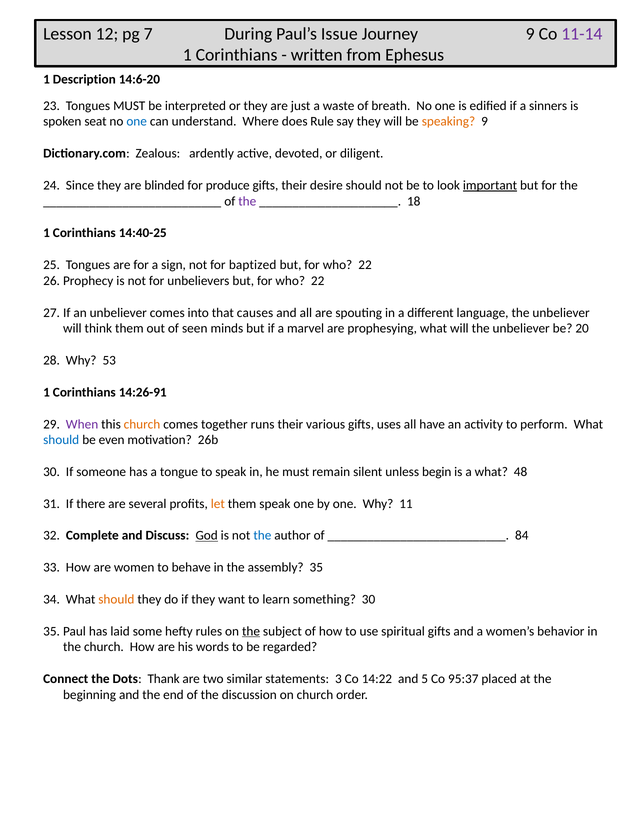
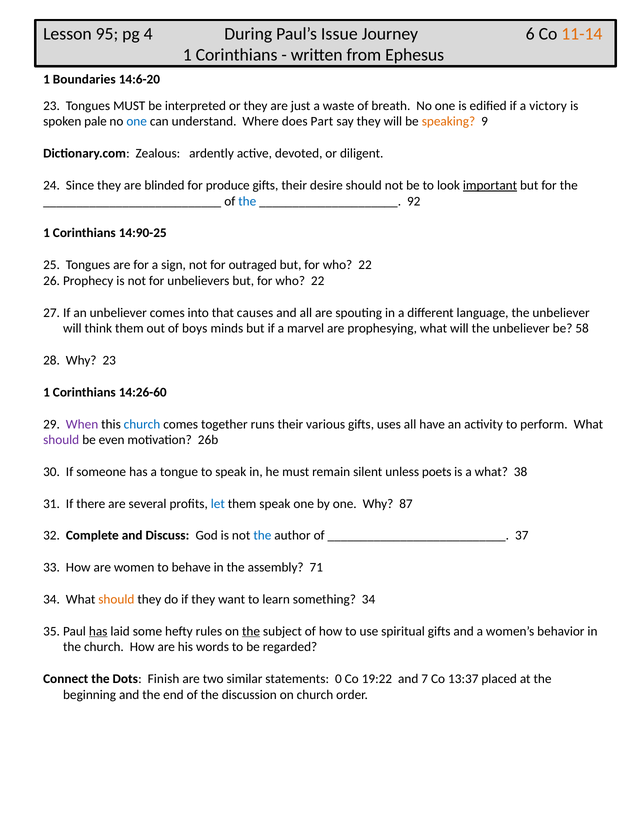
12: 12 -> 95
7: 7 -> 4
Journey 9: 9 -> 6
11-14 colour: purple -> orange
Description: Description -> Boundaries
sinners: sinners -> victory
seat: seat -> pale
Rule: Rule -> Part
the at (247, 201) colour: purple -> blue
18: 18 -> 92
14:40-25: 14:40-25 -> 14:90-25
baptized: baptized -> outraged
seen: seen -> boys
20: 20 -> 58
Why 53: 53 -> 23
14:26-91: 14:26-91 -> 14:26-60
church at (142, 424) colour: orange -> blue
should at (61, 440) colour: blue -> purple
begin: begin -> poets
48: 48 -> 38
let colour: orange -> blue
11: 11 -> 87
God underline: present -> none
84: 84 -> 37
35: 35 -> 71
something 30: 30 -> 34
has at (98, 631) underline: none -> present
Thank: Thank -> Finish
3: 3 -> 0
14:22: 14:22 -> 19:22
5: 5 -> 7
95:37: 95:37 -> 13:37
